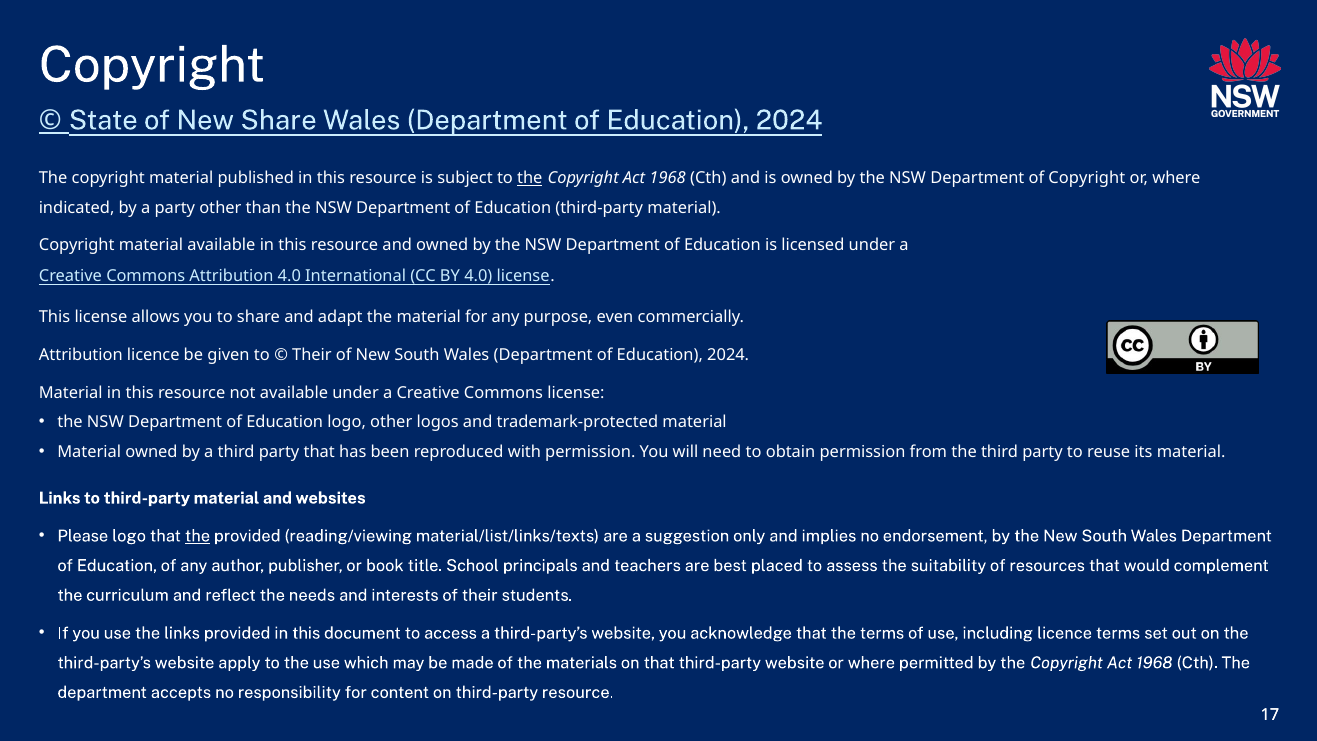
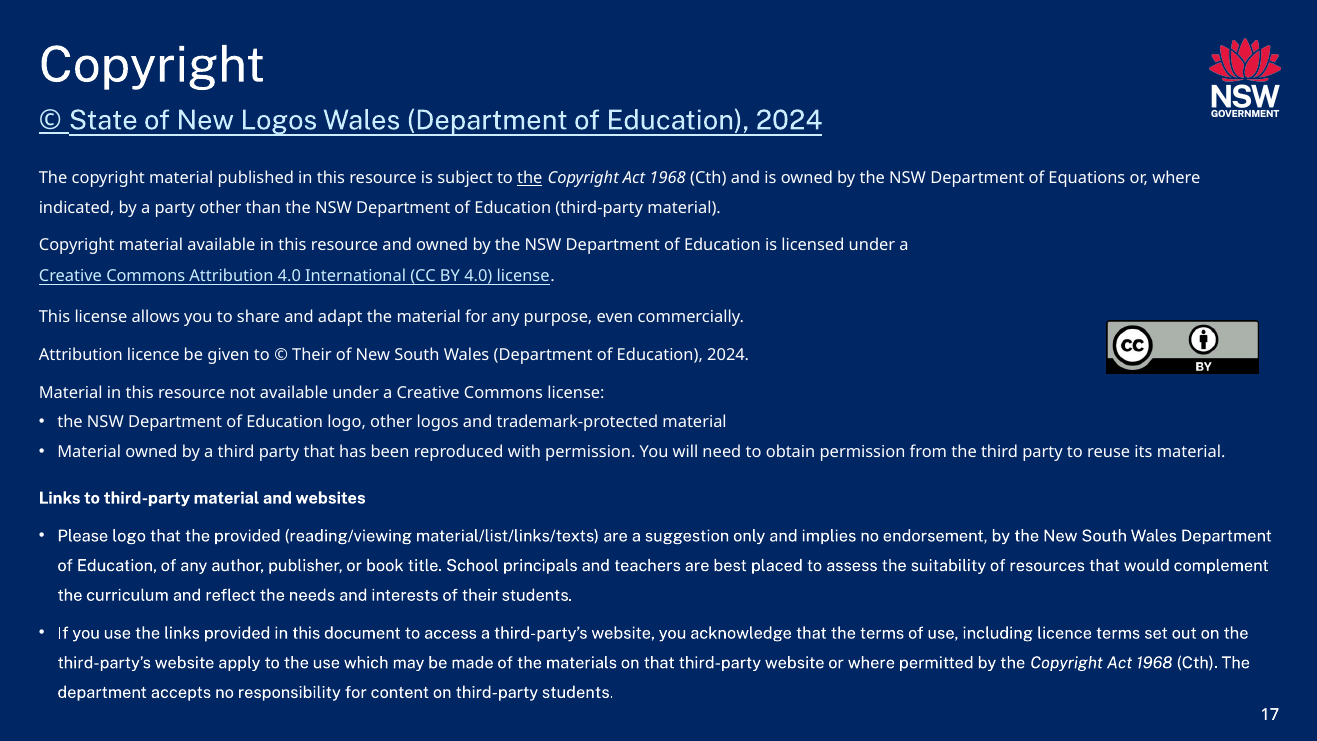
New Share: Share -> Logos
of Copyright: Copyright -> Equations
the at (197, 536) underline: present -> none
third-party resource: resource -> students
